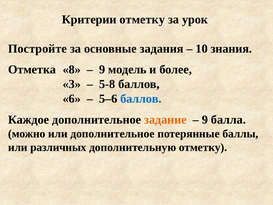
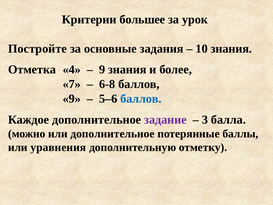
Критерии отметку: отметку -> большее
8: 8 -> 4
9 модель: модель -> знания
3: 3 -> 7
5-8: 5-8 -> 6-8
6 at (72, 99): 6 -> 9
задание colour: orange -> purple
9 at (205, 120): 9 -> 3
различных: различных -> уравнения
